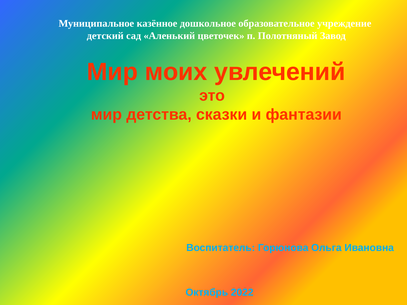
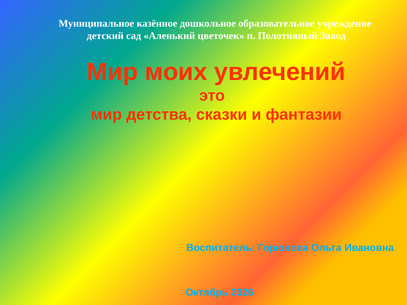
2022: 2022 -> 2026
